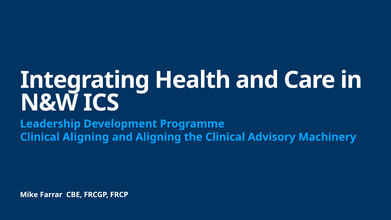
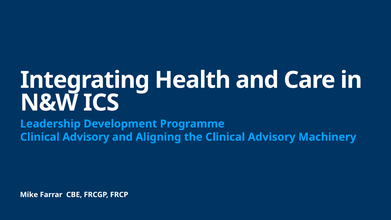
Aligning at (86, 137): Aligning -> Advisory
